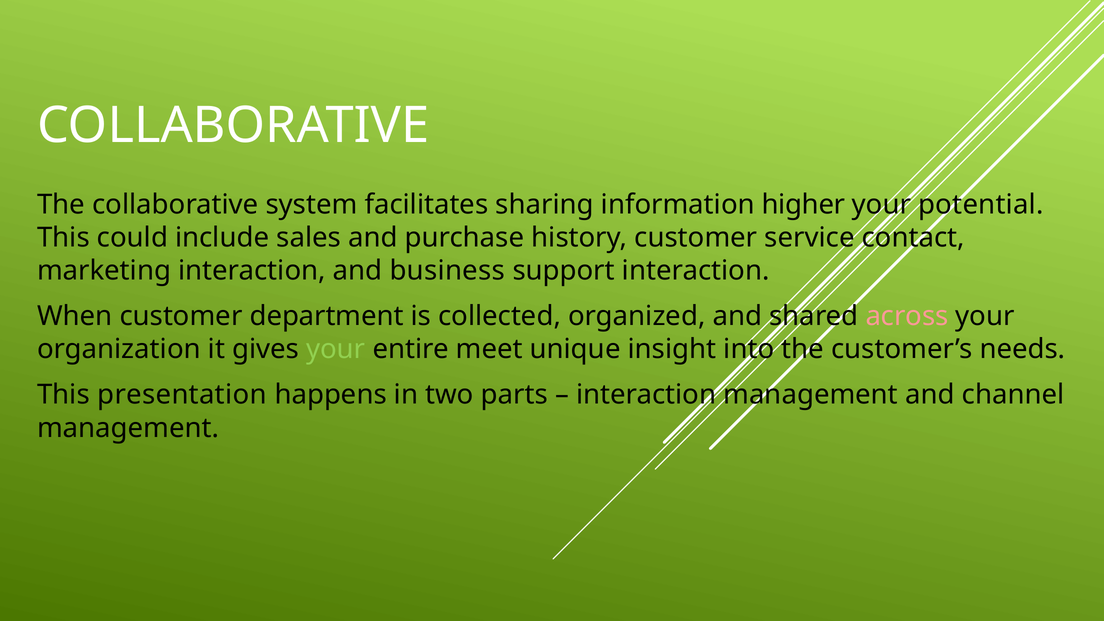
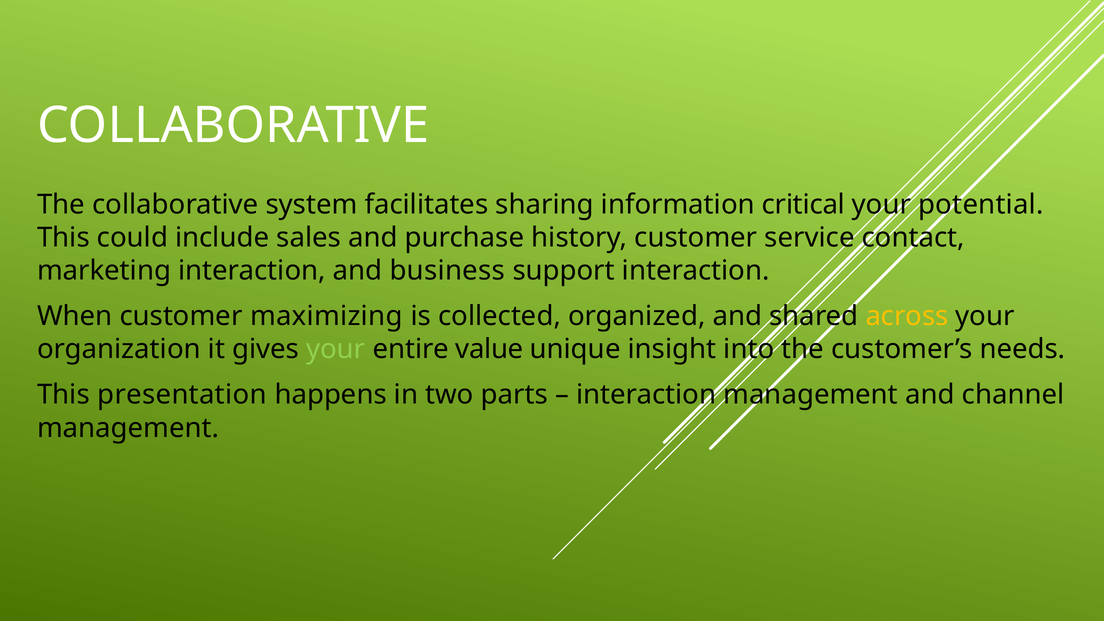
higher: higher -> critical
department: department -> maximizing
across colour: pink -> yellow
meet: meet -> value
